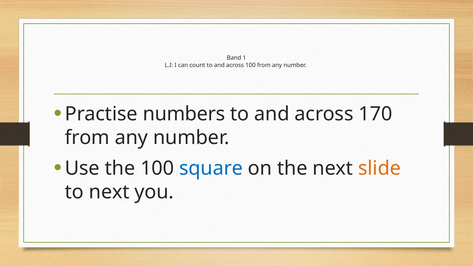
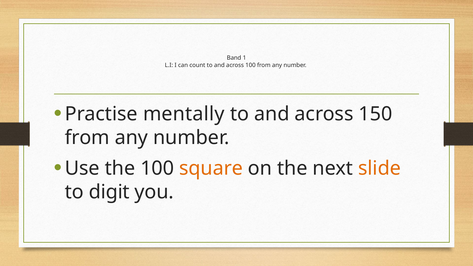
numbers: numbers -> mentally
170: 170 -> 150
square colour: blue -> orange
to next: next -> digit
